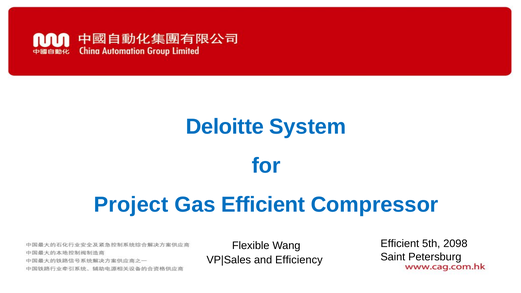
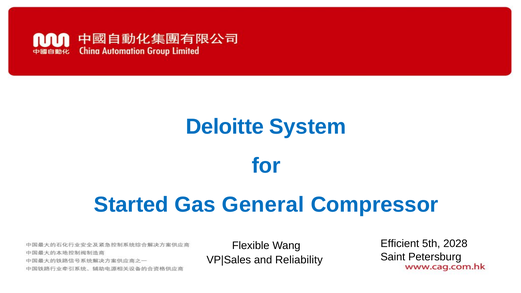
Project: Project -> Started
Gas Efficient: Efficient -> General
2098: 2098 -> 2028
Efficiency: Efficiency -> Reliability
